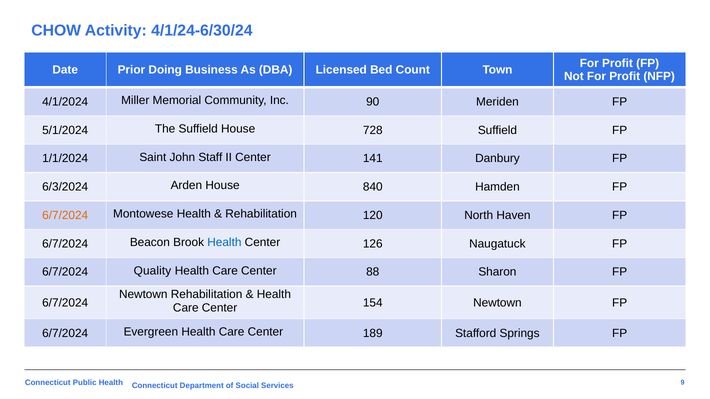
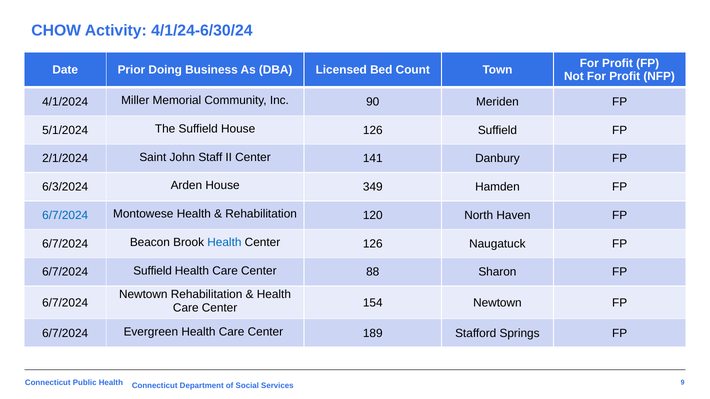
House 728: 728 -> 126
1/1/2024: 1/1/2024 -> 2/1/2024
840: 840 -> 349
6/7/2024 at (65, 216) colour: orange -> blue
6/7/2024 Quality: Quality -> Suffield
